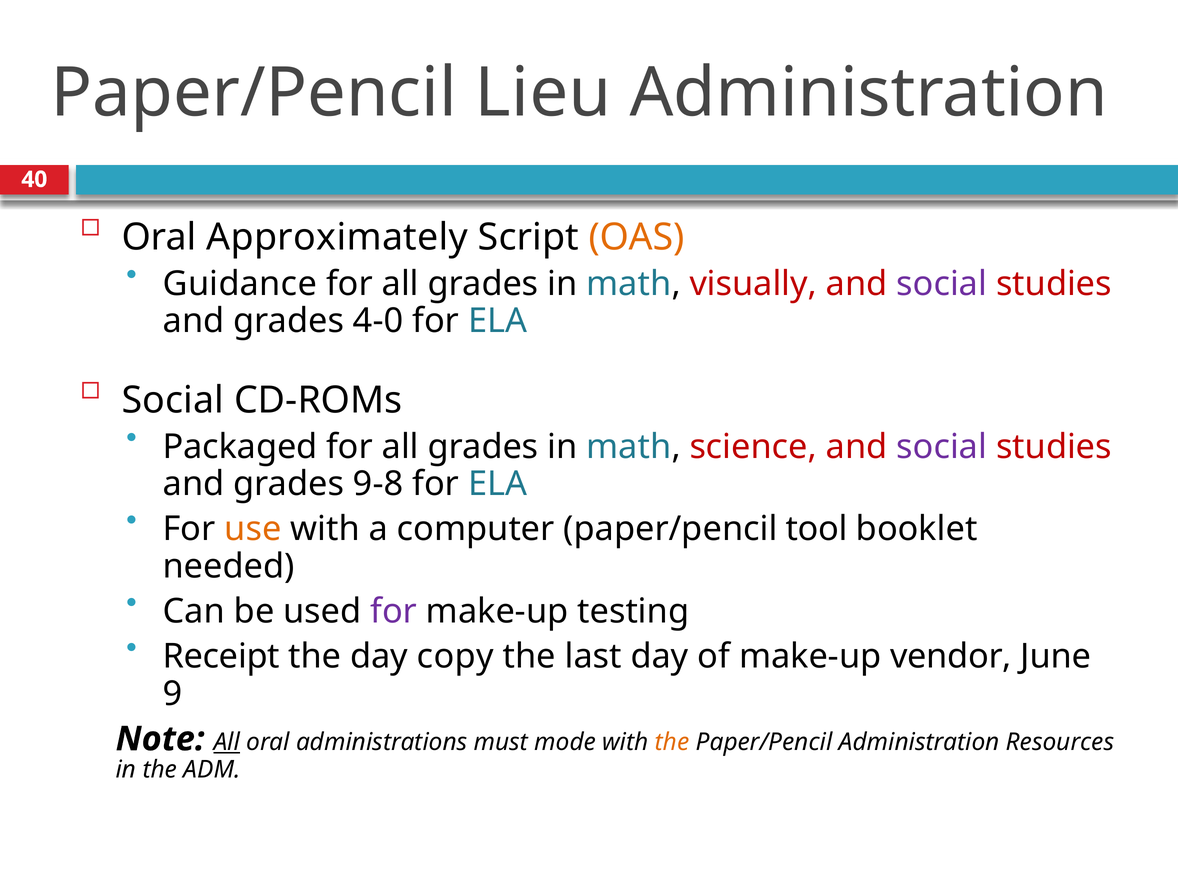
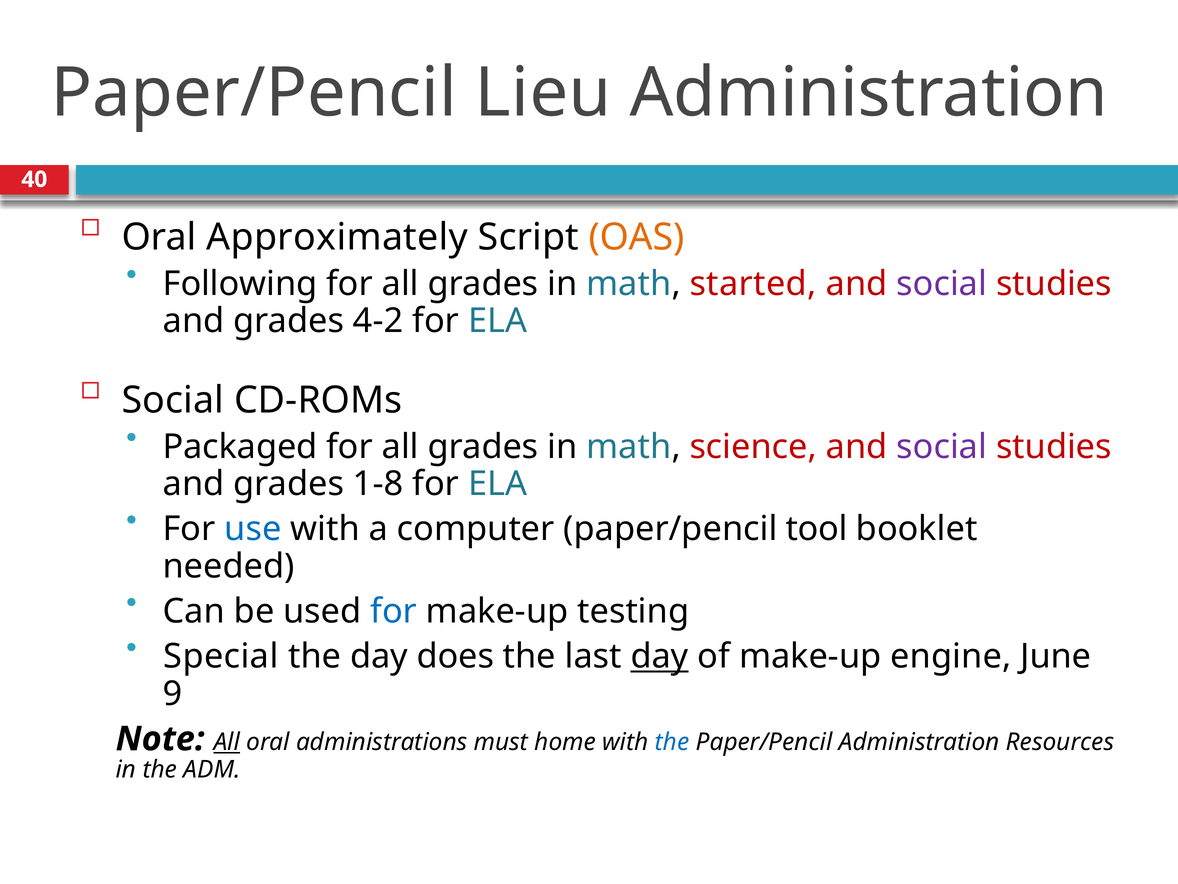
Guidance: Guidance -> Following
visually: visually -> started
4-0: 4-0 -> 4-2
9-8: 9-8 -> 1-8
use colour: orange -> blue
for at (394, 611) colour: purple -> blue
Receipt: Receipt -> Special
copy: copy -> does
day at (660, 656) underline: none -> present
vendor: vendor -> engine
mode: mode -> home
the at (672, 742) colour: orange -> blue
